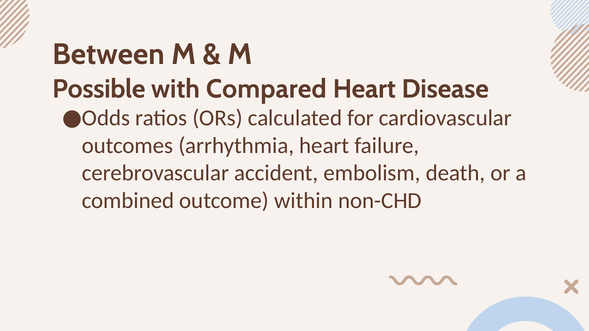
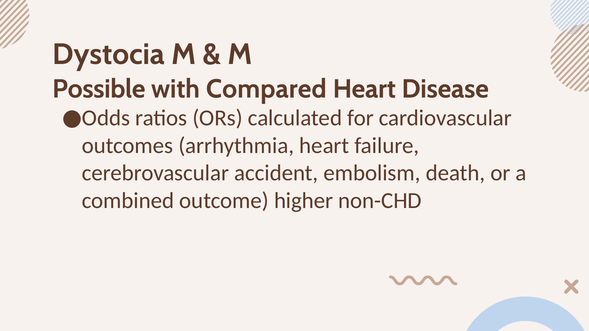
Between: Between -> Dystocia
within: within -> higher
